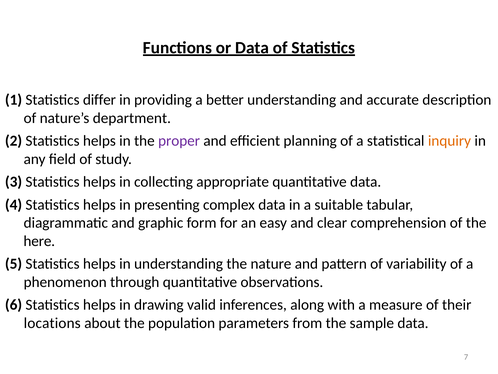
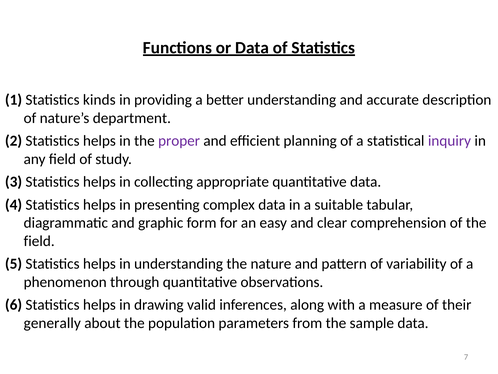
differ: differ -> kinds
inquiry colour: orange -> purple
here at (39, 241): here -> field
locations: locations -> generally
